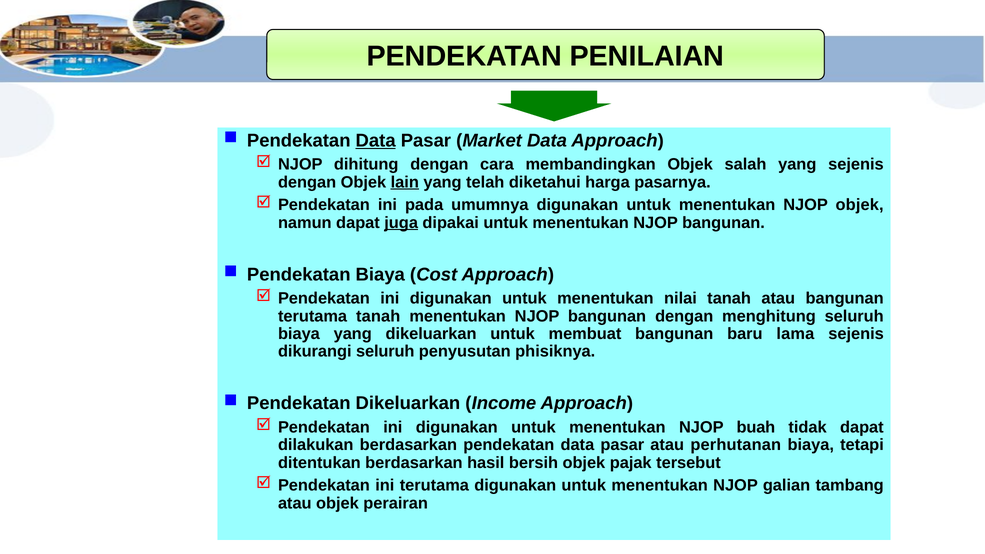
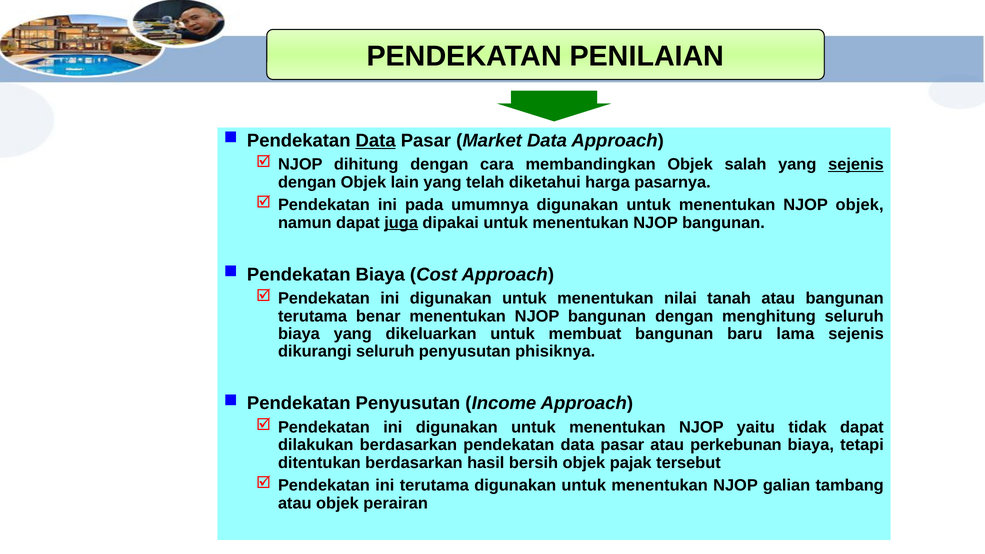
sejenis at (856, 164) underline: none -> present
lain underline: present -> none
terutama tanah: tanah -> benar
Pendekatan Dikeluarkan: Dikeluarkan -> Penyusutan
buah: buah -> yaitu
perhutanan: perhutanan -> perkebunan
